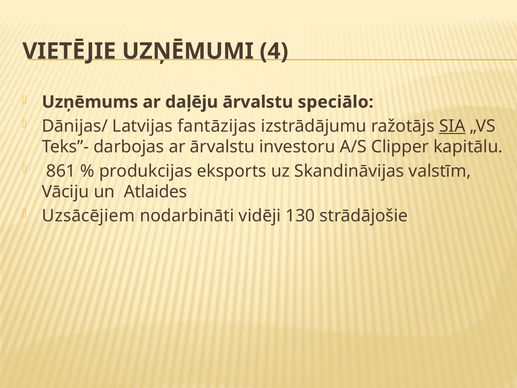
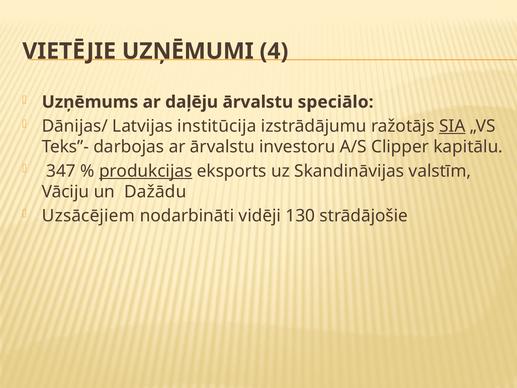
fantāzijas: fantāzijas -> institūcija
861: 861 -> 347
produkcijas underline: none -> present
Atlaides: Atlaides -> Dažādu
